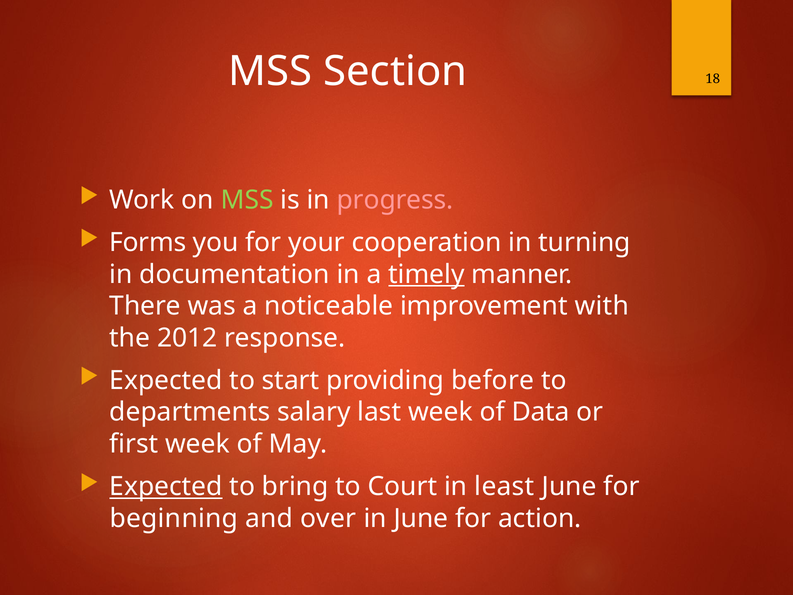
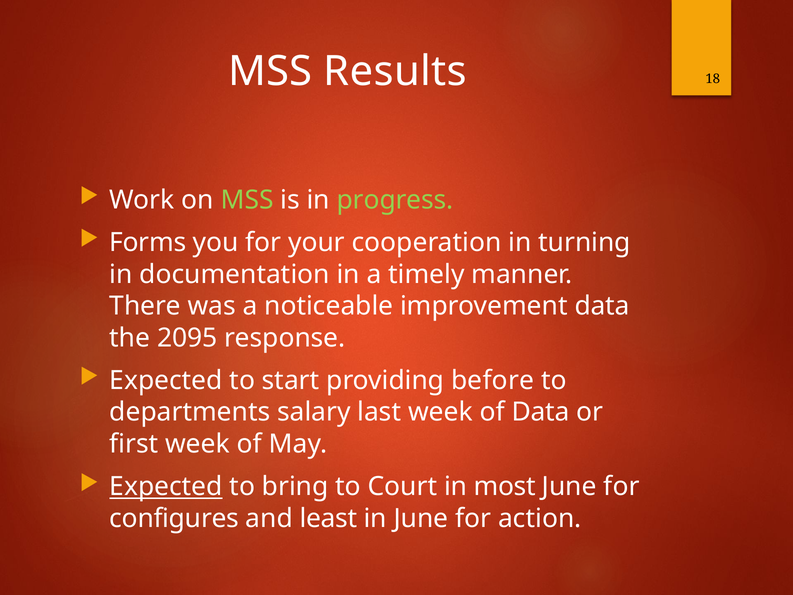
Section: Section -> Results
progress colour: pink -> light green
timely underline: present -> none
improvement with: with -> data
2012: 2012 -> 2095
least: least -> most
beginning: beginning -> configures
over: over -> least
